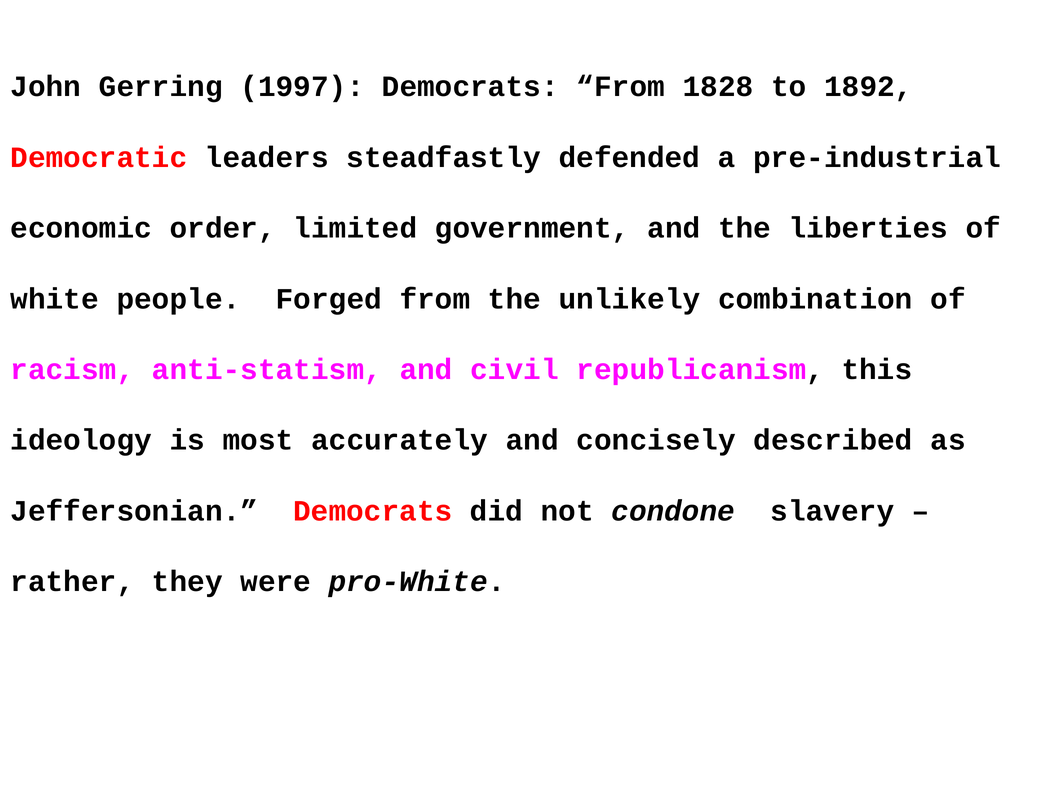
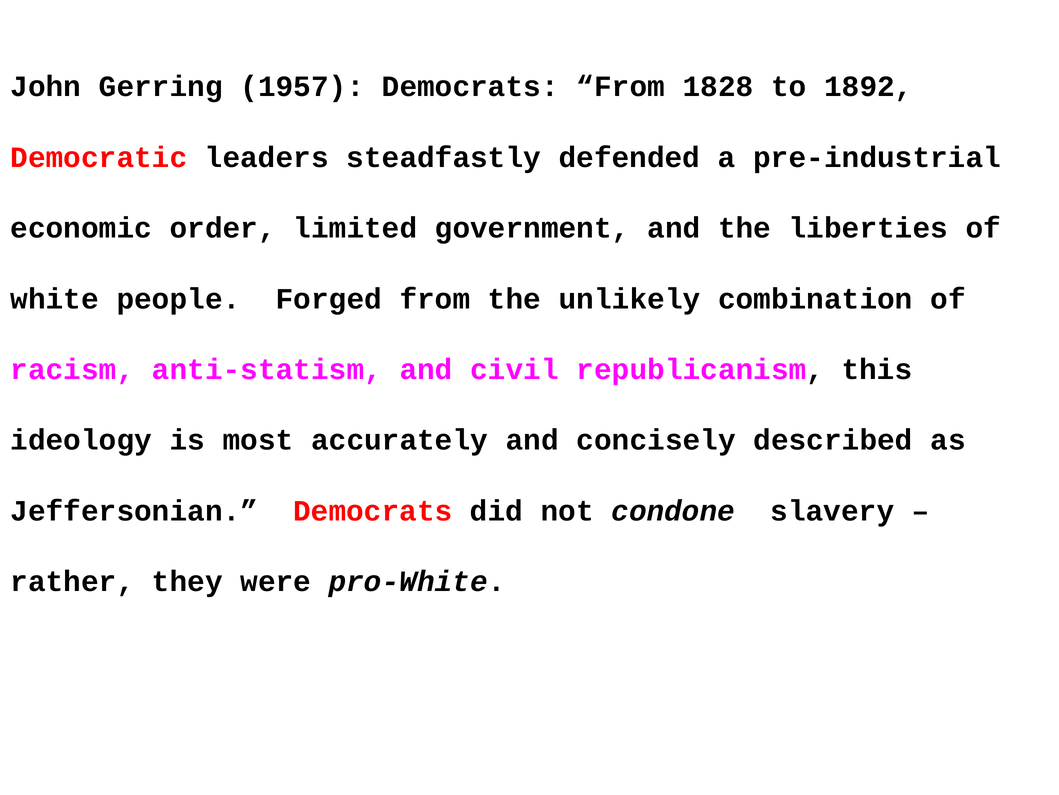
1997: 1997 -> 1957
